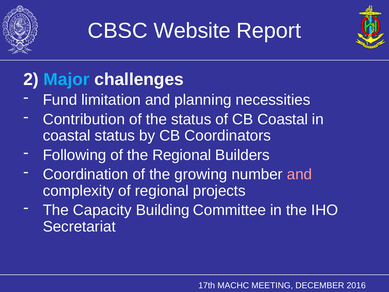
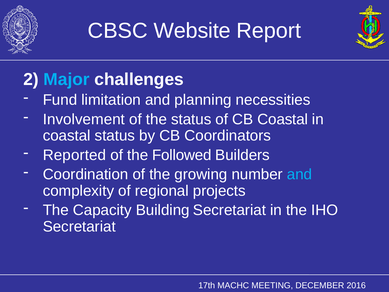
Contribution: Contribution -> Involvement
Following: Following -> Reported
the Regional: Regional -> Followed
and at (300, 174) colour: pink -> light blue
Building Committee: Committee -> Secretariat
